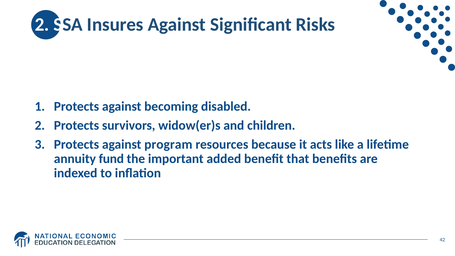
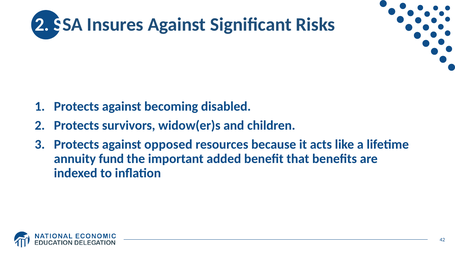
program: program -> opposed
